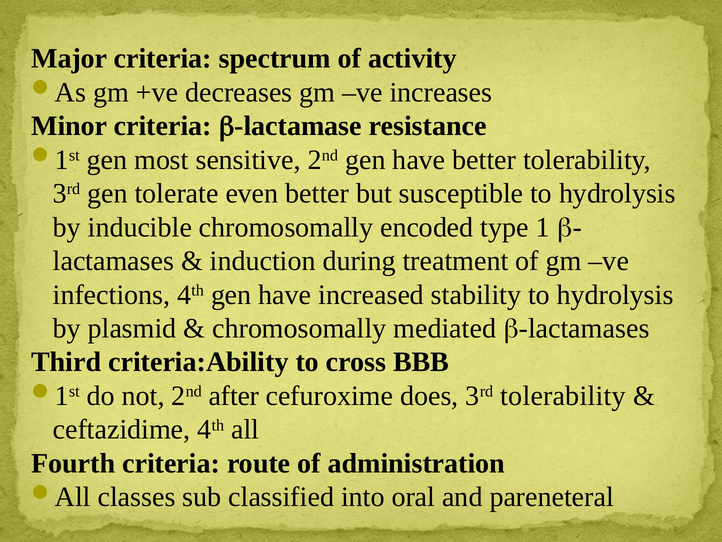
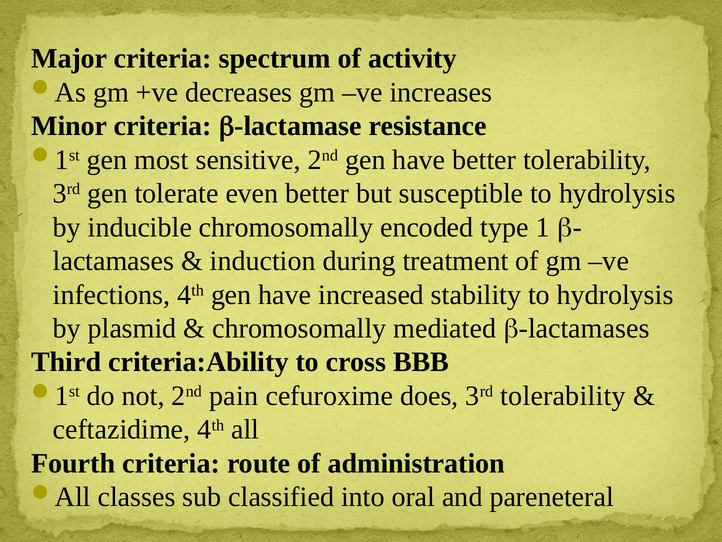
after: after -> pain
